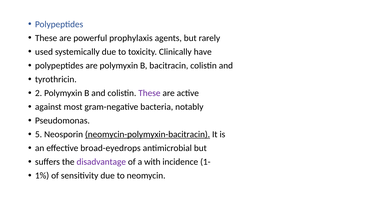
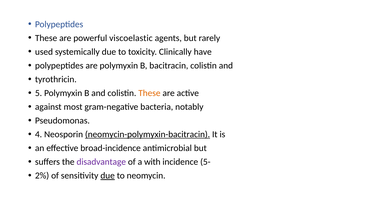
prophylaxis: prophylaxis -> viscoelastic
2: 2 -> 5
These at (149, 93) colour: purple -> orange
5: 5 -> 4
broad-eyedrops: broad-eyedrops -> broad-incidence
1-: 1- -> 5-
1%: 1% -> 2%
due at (108, 176) underline: none -> present
